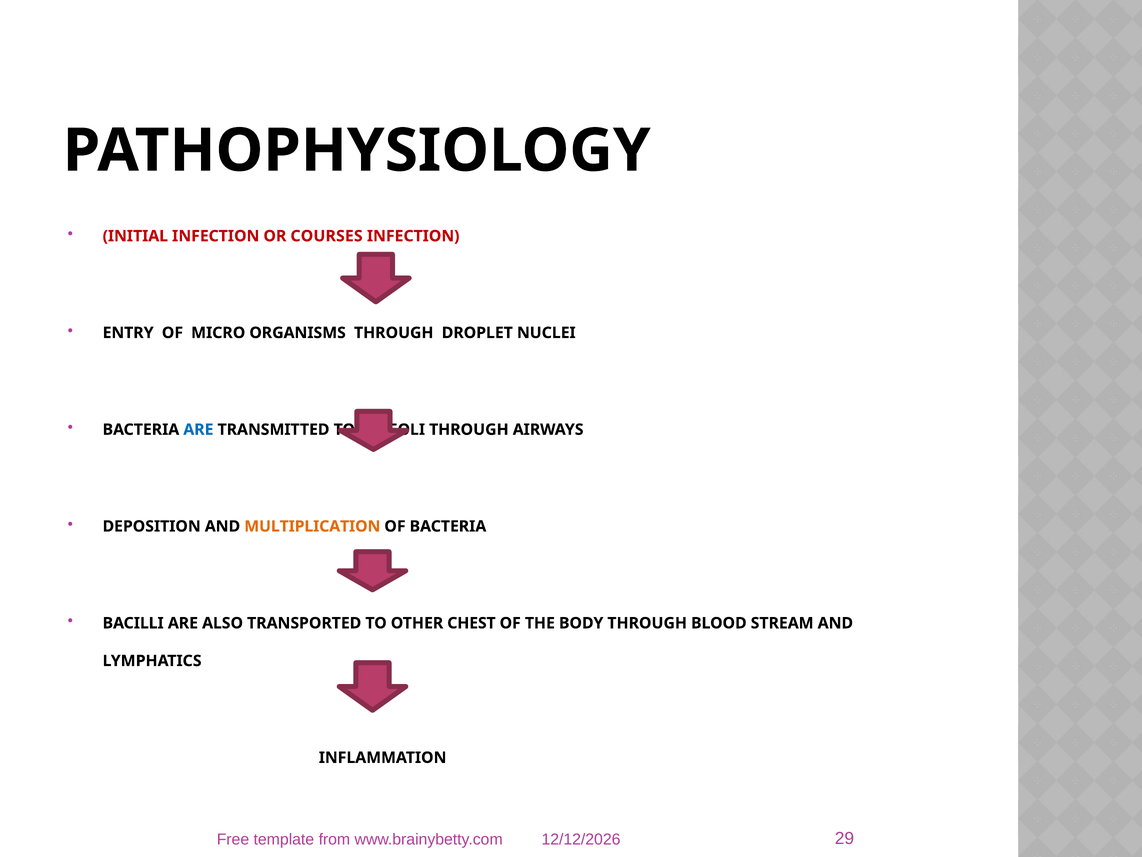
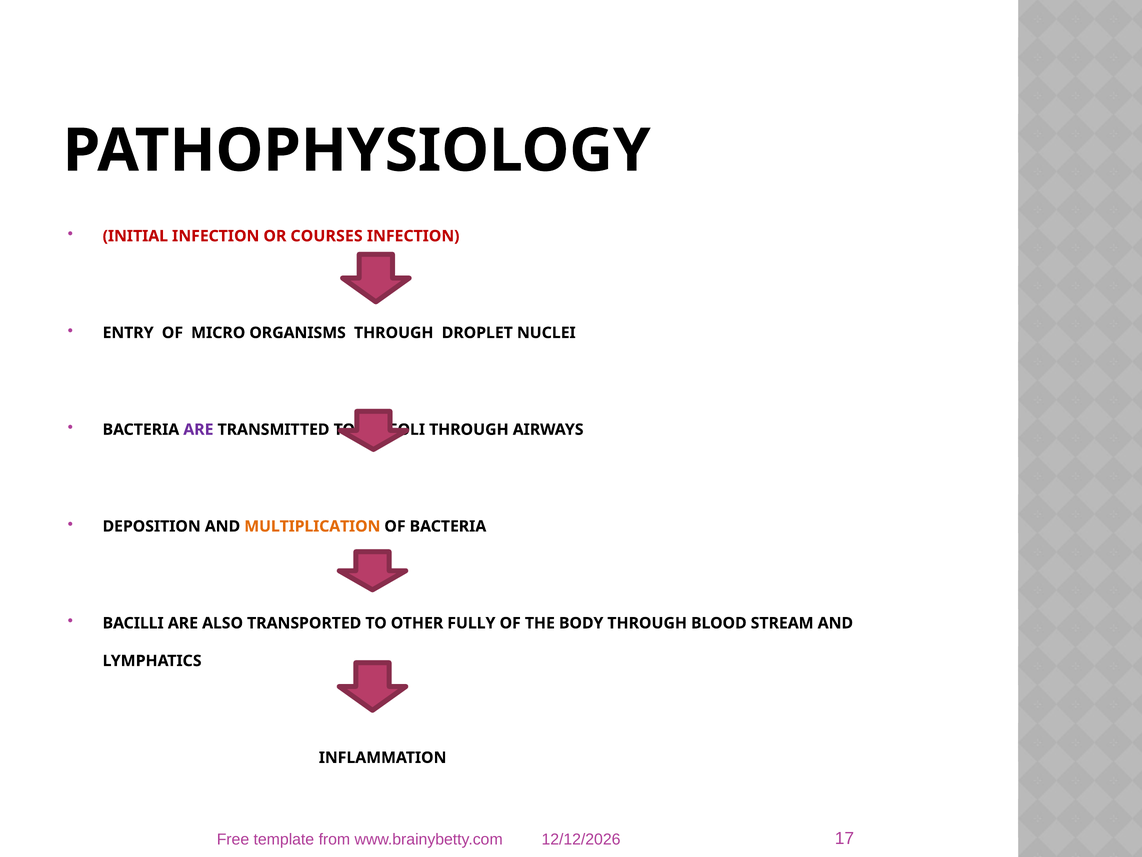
ARE at (198, 429) colour: blue -> purple
CHEST: CHEST -> FULLY
29: 29 -> 17
